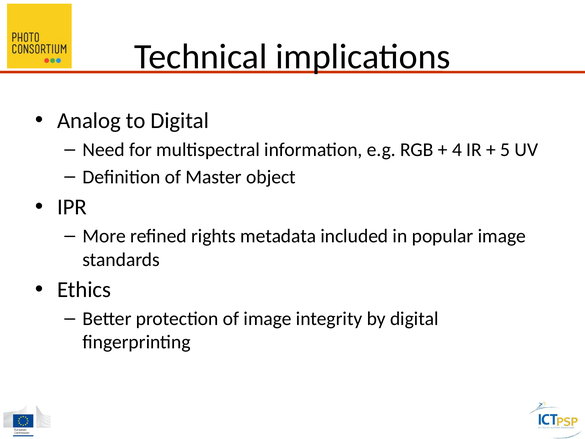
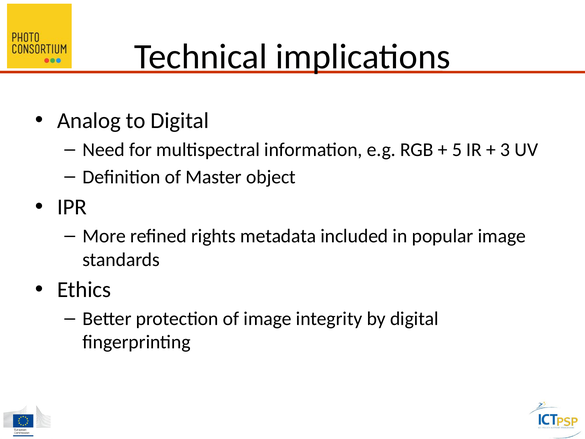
4: 4 -> 5
5: 5 -> 3
